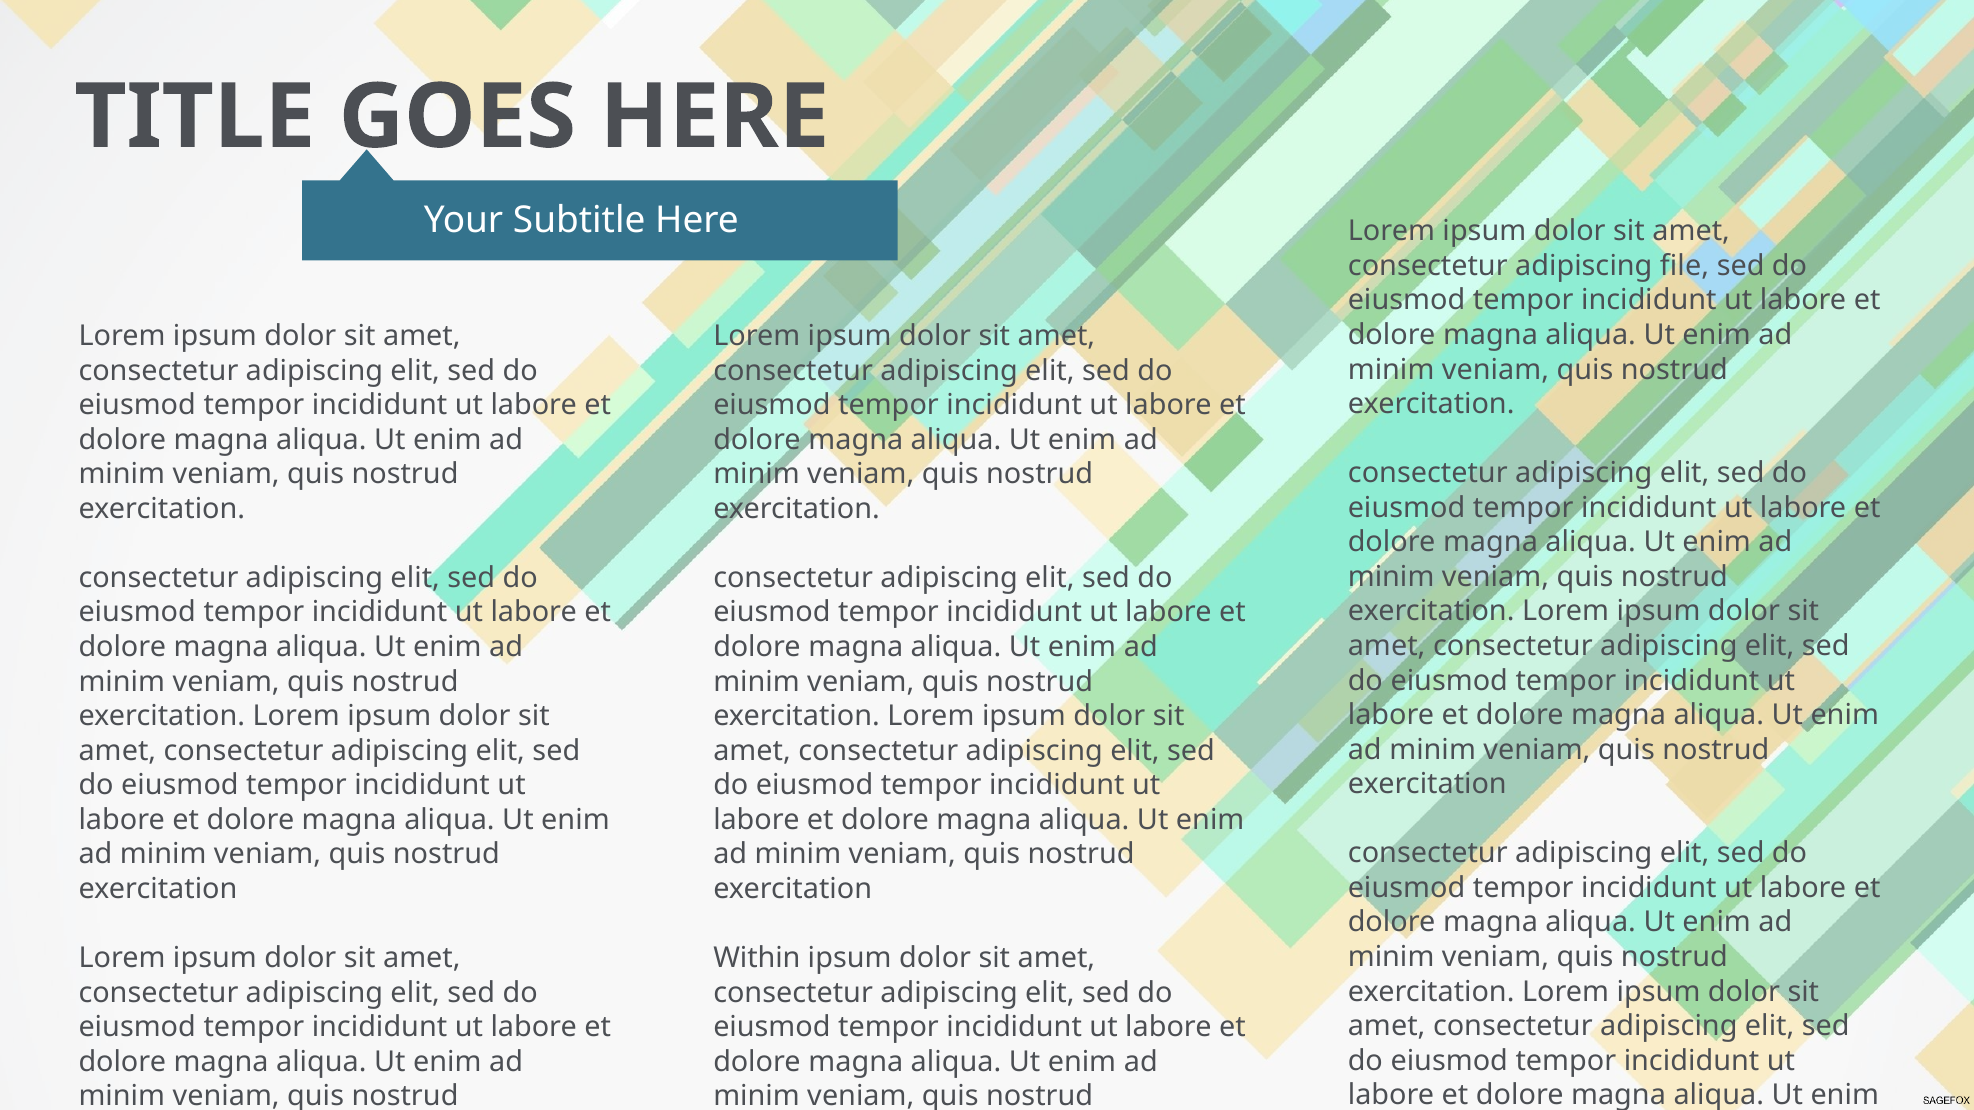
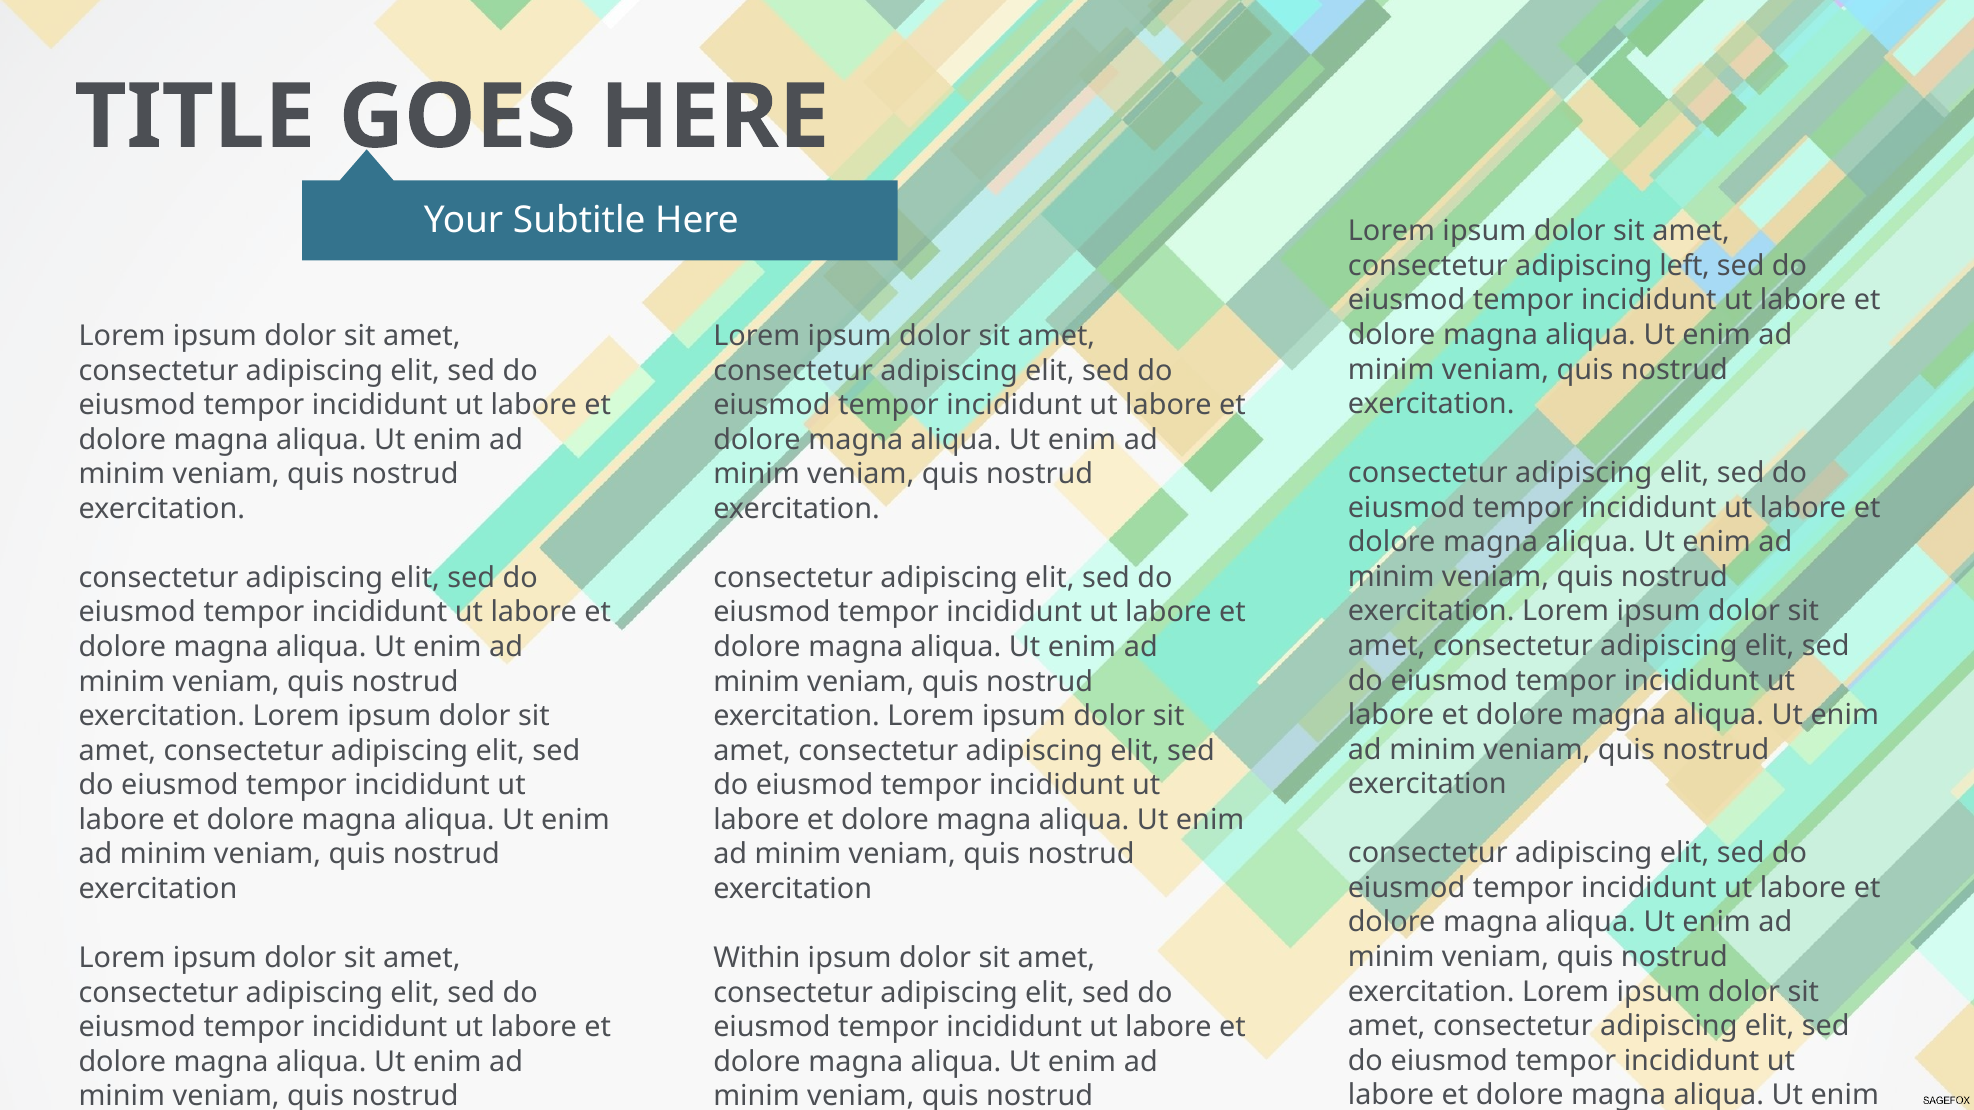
file: file -> left
